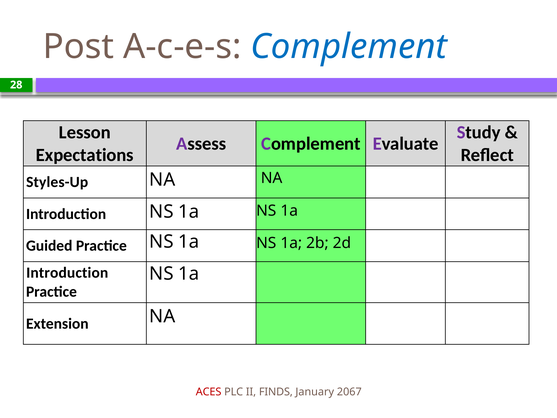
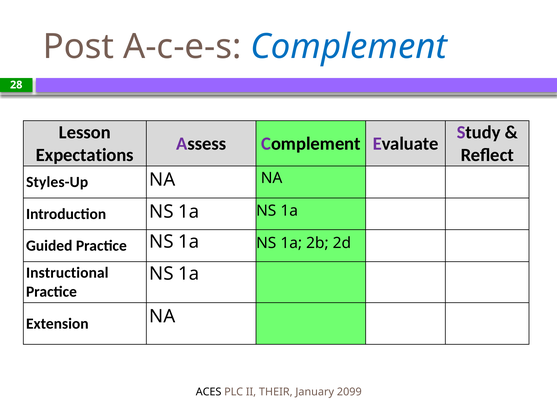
Introduction at (67, 273): Introduction -> Instructional
ACES colour: red -> black
FINDS: FINDS -> THEIR
2067: 2067 -> 2099
